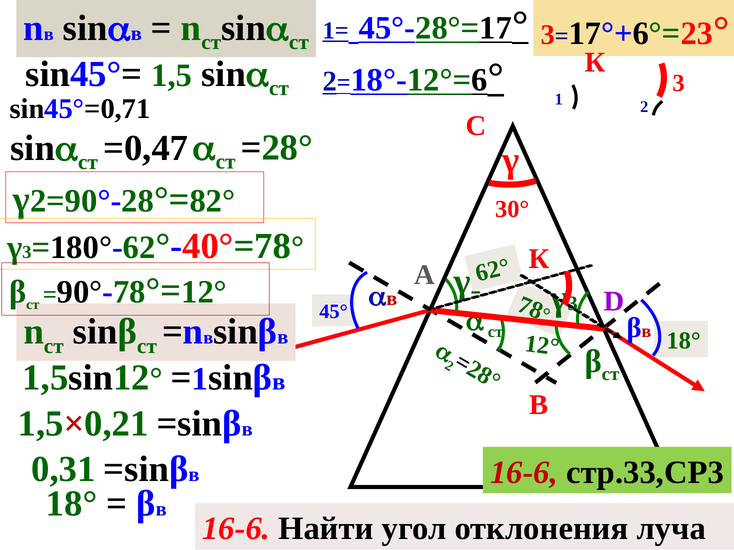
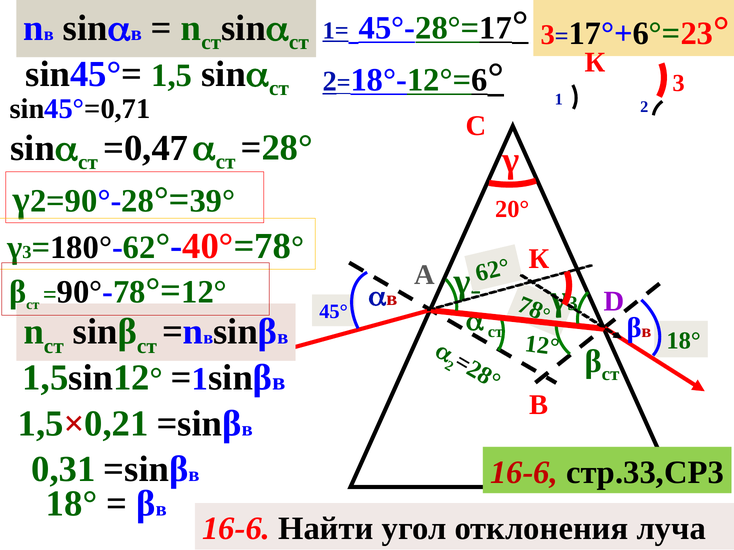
82°: 82° -> 39°
30°: 30° -> 20°
